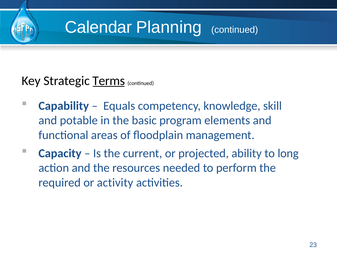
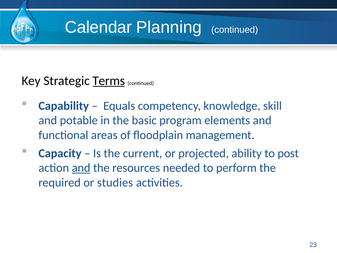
long: long -> post
and at (81, 168) underline: none -> present
activity: activity -> studies
